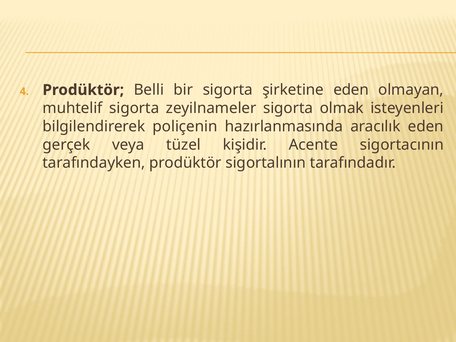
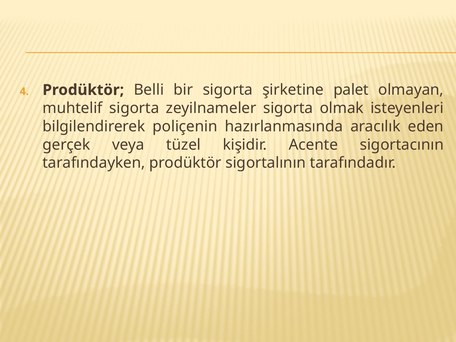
şirketine eden: eden -> palet
